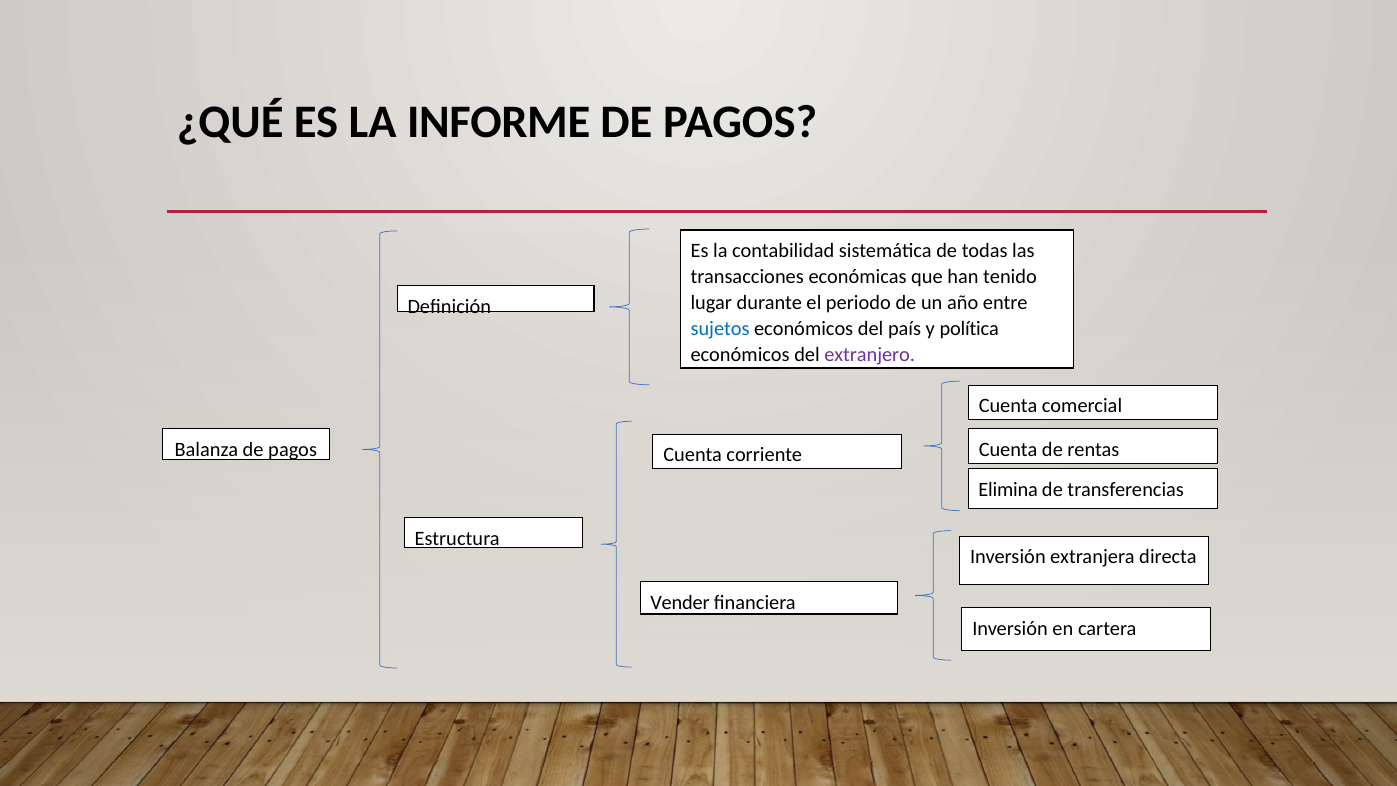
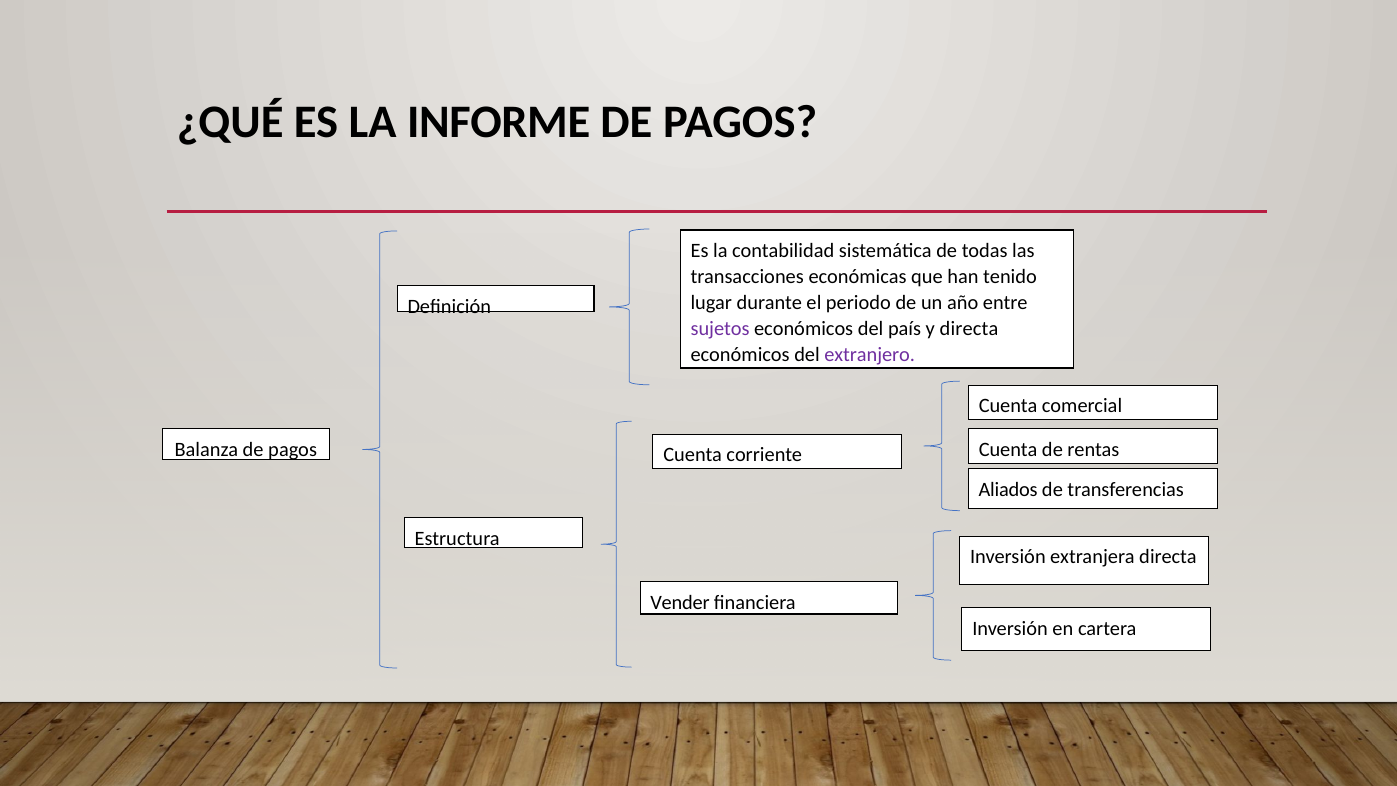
sujetos colour: blue -> purple
y política: política -> directa
Elimina: Elimina -> Aliados
